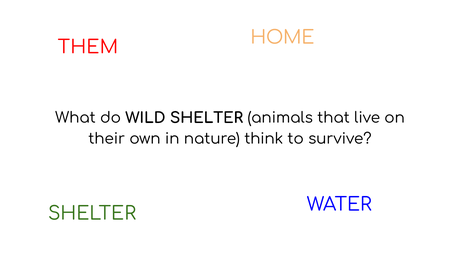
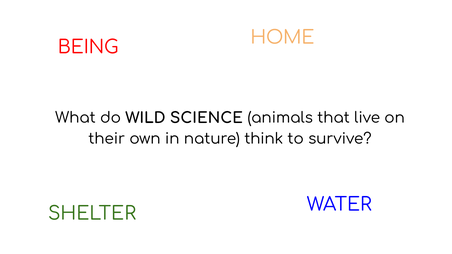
THEM: THEM -> BEING
WILD SHELTER: SHELTER -> SCIENCE
